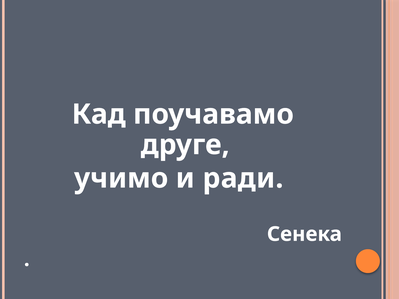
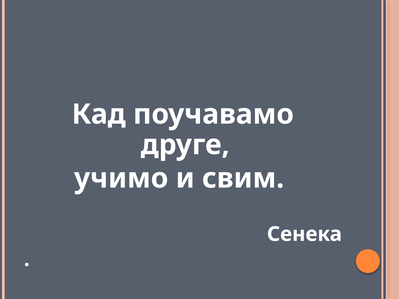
ради: ради -> свим
